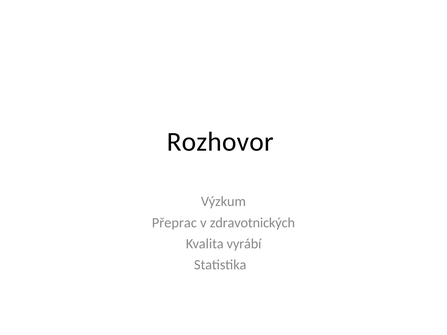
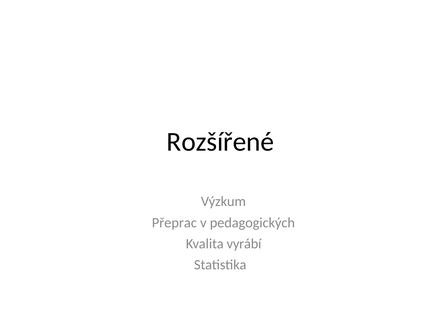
Rozhovor: Rozhovor -> Rozšířené
zdravotnických: zdravotnických -> pedagogických
